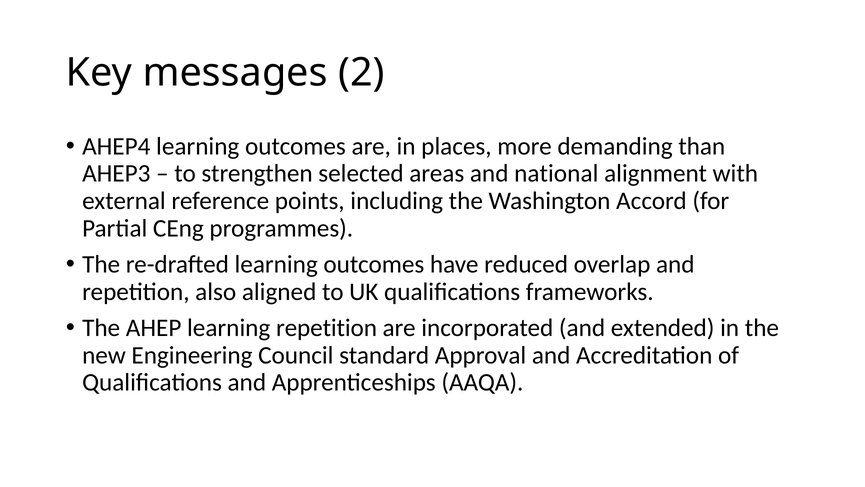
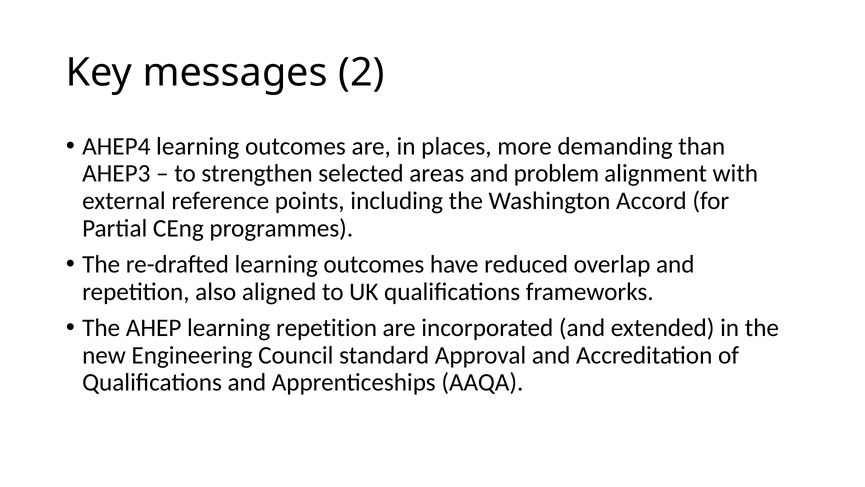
national: national -> problem
